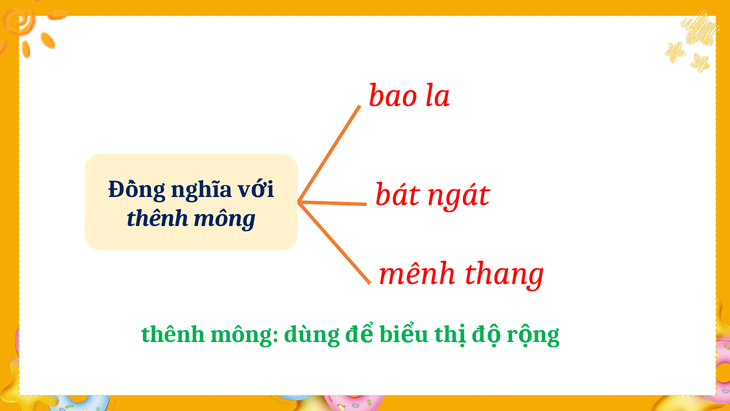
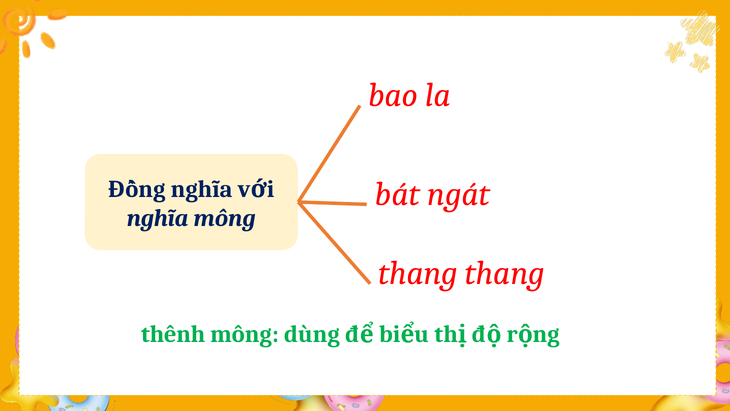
thênh at (158, 218): thênh -> nghĩa
mênh at (418, 273): mênh -> thang
